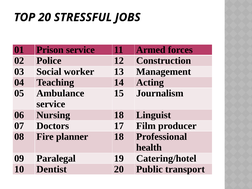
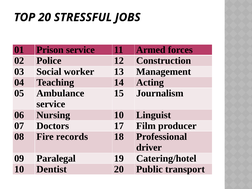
Nursing 18: 18 -> 10
planner: planner -> records
health: health -> driver
